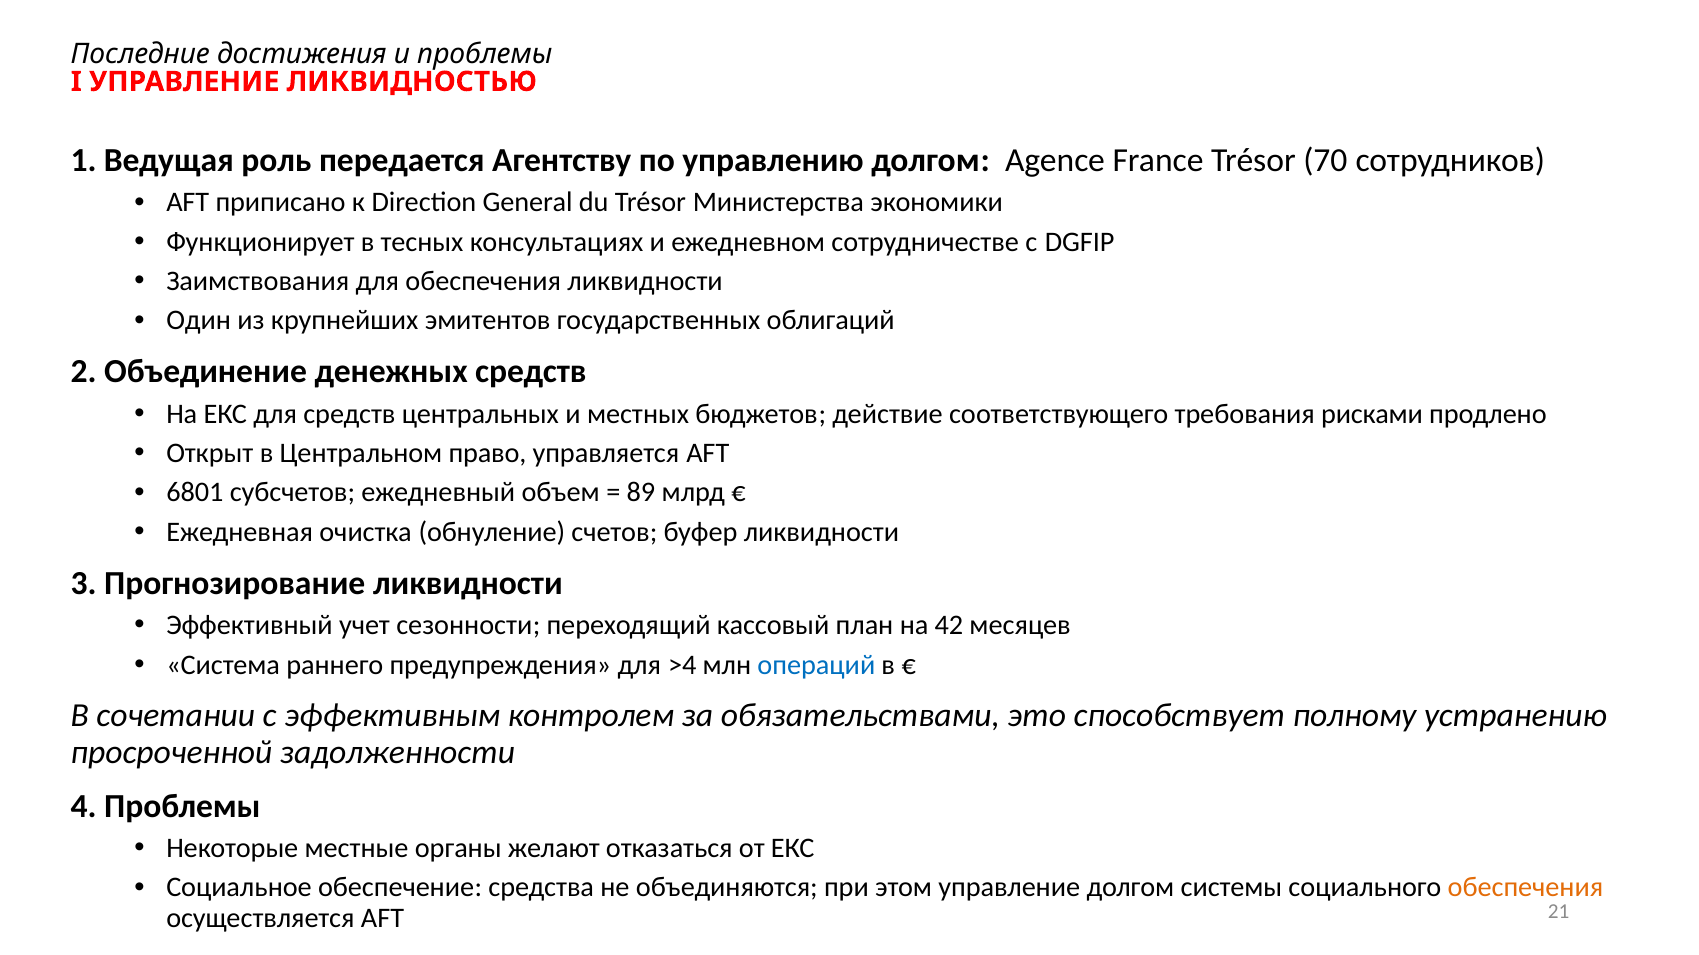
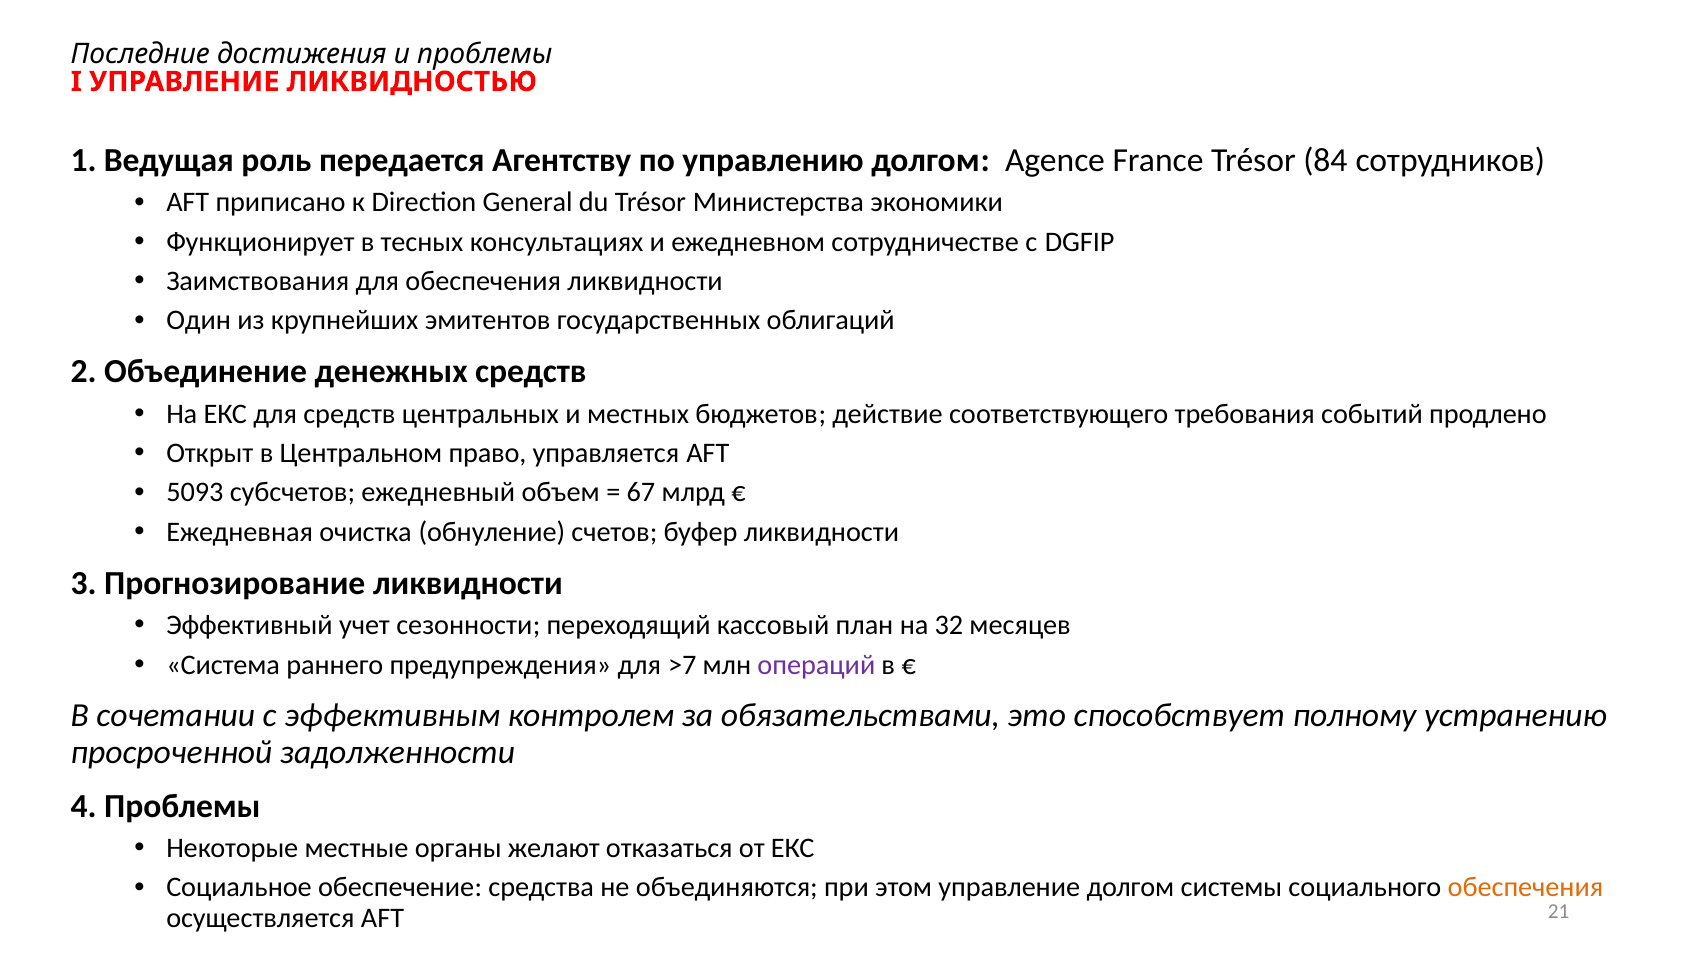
70: 70 -> 84
рисками: рисками -> событий
6801: 6801 -> 5093
89: 89 -> 67
42: 42 -> 32
>4: >4 -> >7
операций colour: blue -> purple
